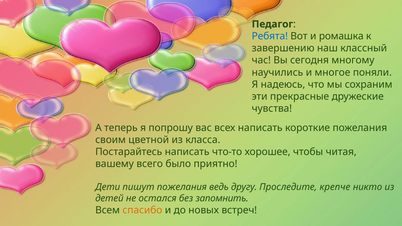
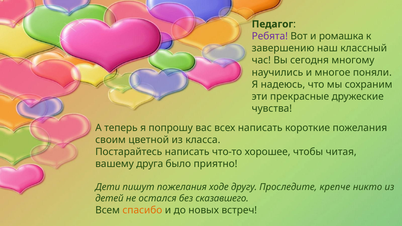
Ребята colour: blue -> purple
всего: всего -> друга
ведь: ведь -> ходе
запомнить: запомнить -> сказавшего
